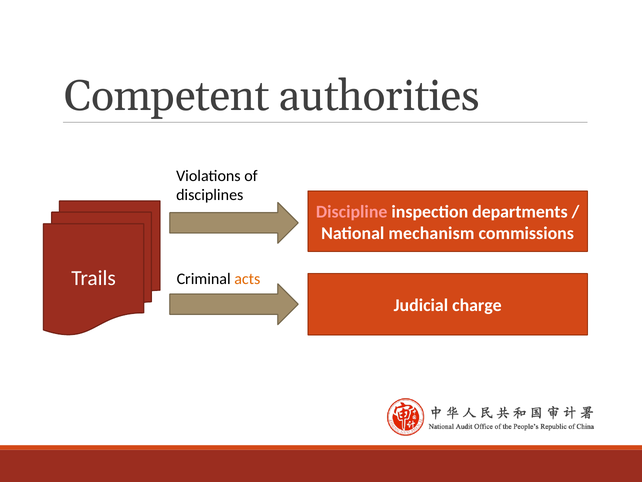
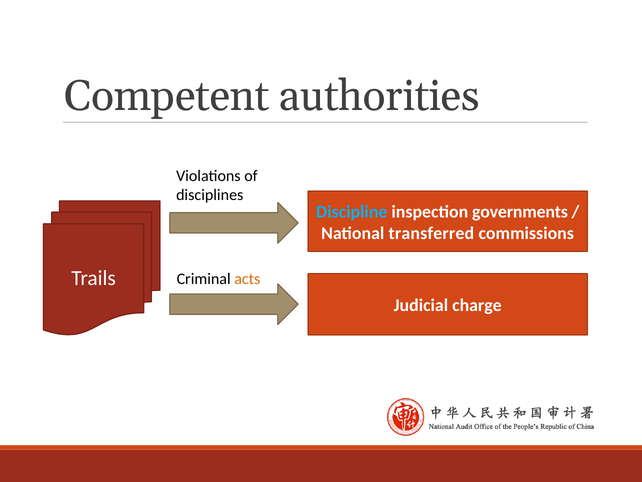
Discipline colour: pink -> light blue
departments: departments -> governments
mechanism: mechanism -> transferred
